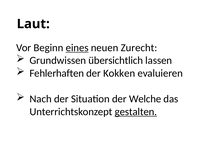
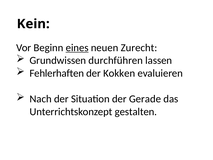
Laut: Laut -> Kein
übersichtlich: übersichtlich -> durchführen
Welche: Welche -> Gerade
gestalten underline: present -> none
